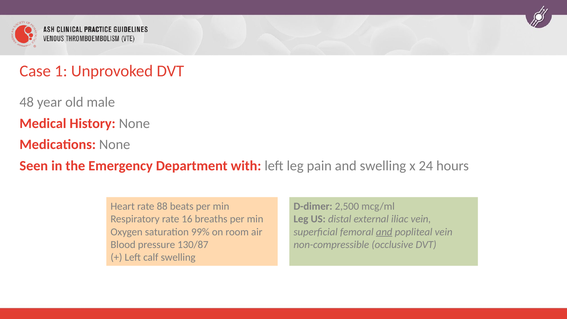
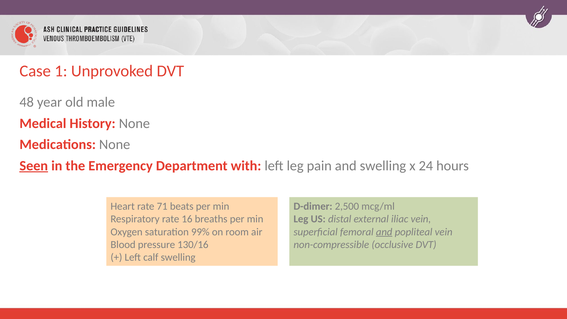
Seen underline: none -> present
88: 88 -> 71
130/87: 130/87 -> 130/16
